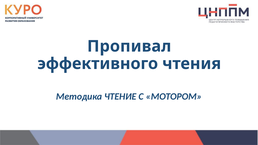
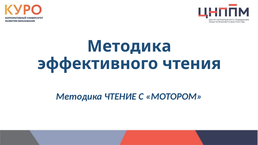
Пропивал at (129, 46): Пропивал -> Методика
